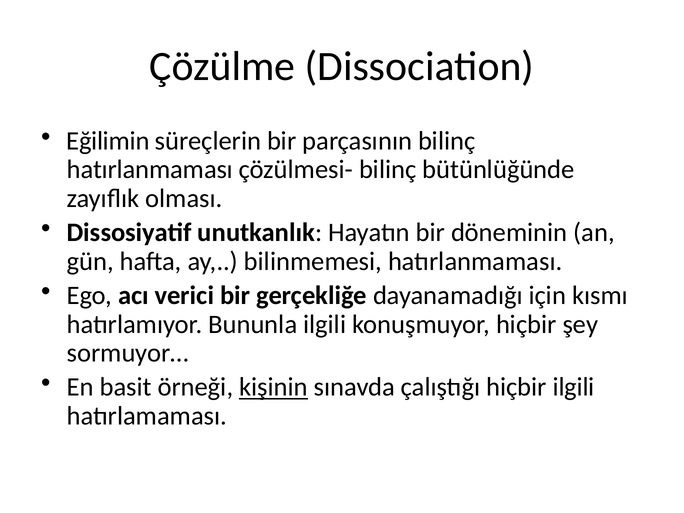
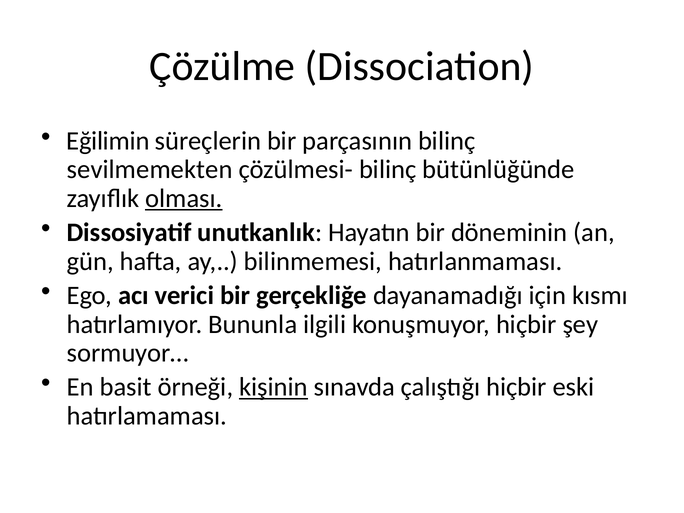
hatırlanmaması at (150, 170): hatırlanmaması -> sevilmemekten
olması underline: none -> present
hiçbir ilgili: ilgili -> eski
